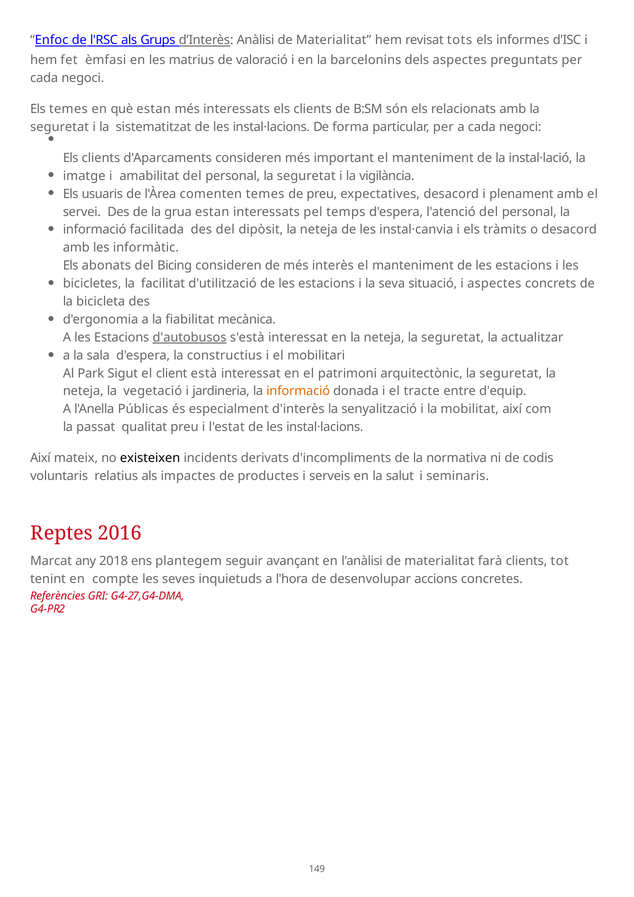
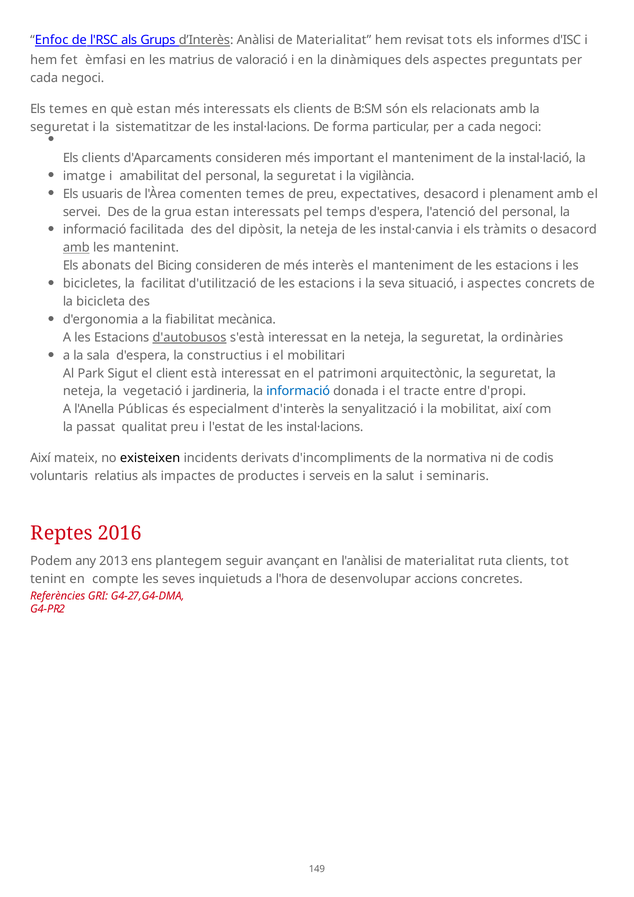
barcelonins: barcelonins -> dinàmiques
sistematitzat: sistematitzat -> sistematitzar
amb at (76, 248) underline: none -> present
informàtic: informàtic -> mantenint
actualitzar: actualitzar -> ordinàries
informació at (298, 391) colour: orange -> blue
d'equip: d'equip -> d'propi
Marcat: Marcat -> Podem
2018: 2018 -> 2013
farà: farà -> ruta
